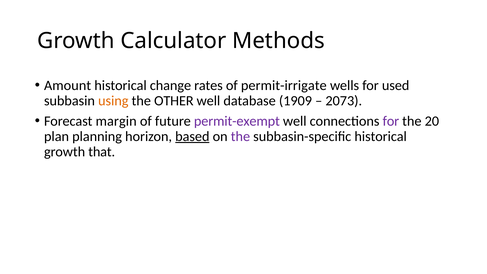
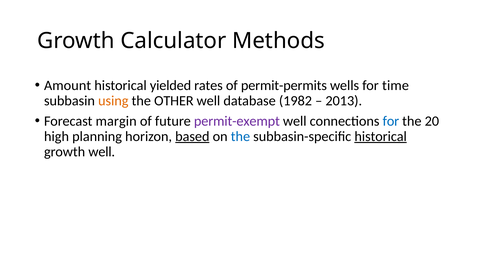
change: change -> yielded
permit-irrigate: permit-irrigate -> permit-permits
used: used -> time
1909: 1909 -> 1982
2073: 2073 -> 2013
for at (391, 121) colour: purple -> blue
plan: plan -> high
the at (240, 136) colour: purple -> blue
historical at (381, 136) underline: none -> present
growth that: that -> well
